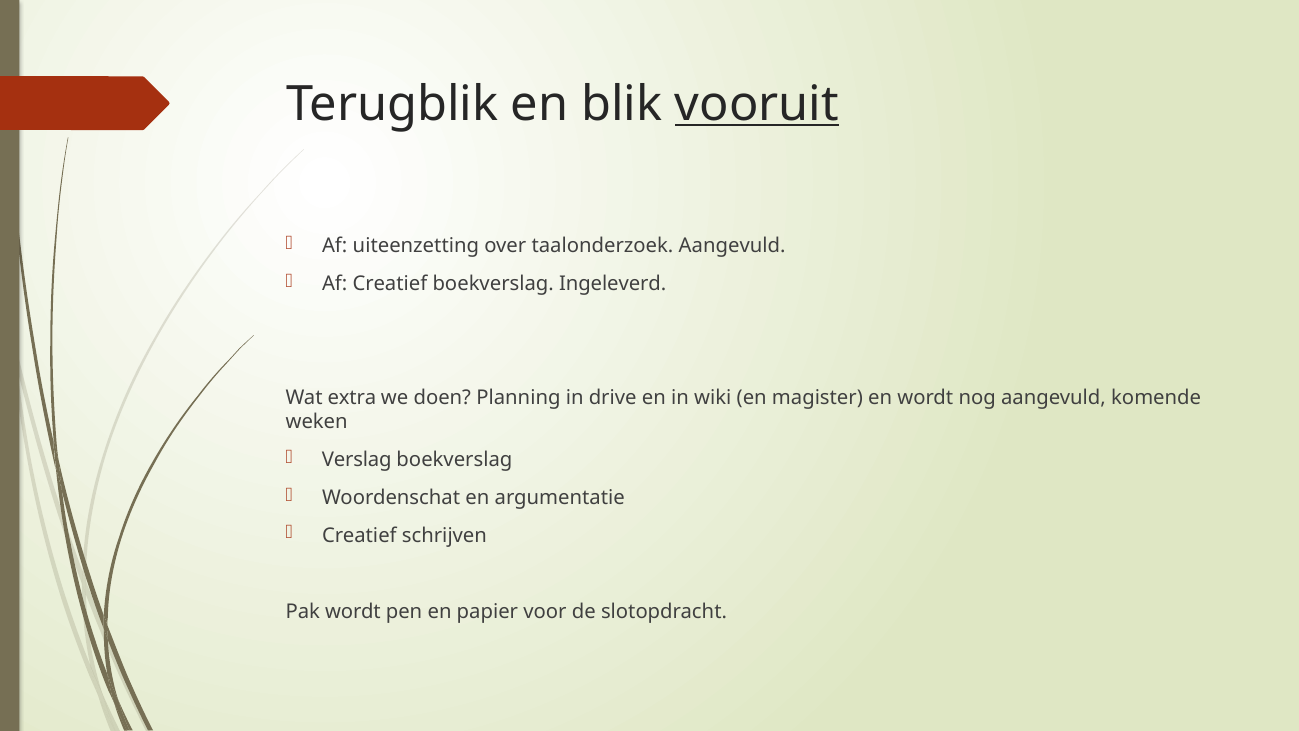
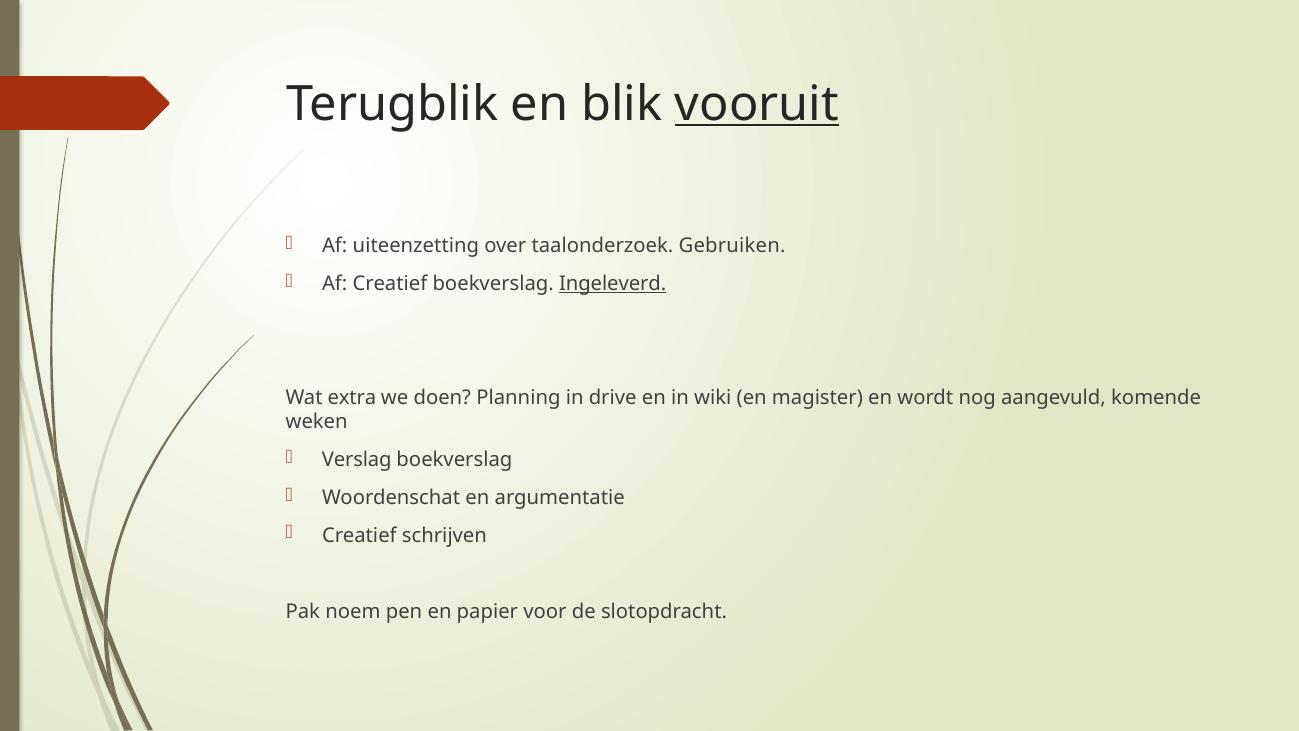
taalonderzoek Aangevuld: Aangevuld -> Gebruiken
Ingeleverd underline: none -> present
Pak wordt: wordt -> noem
